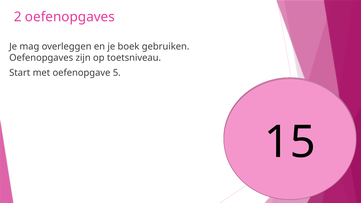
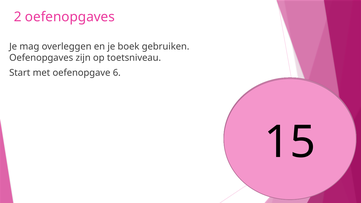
5: 5 -> 6
